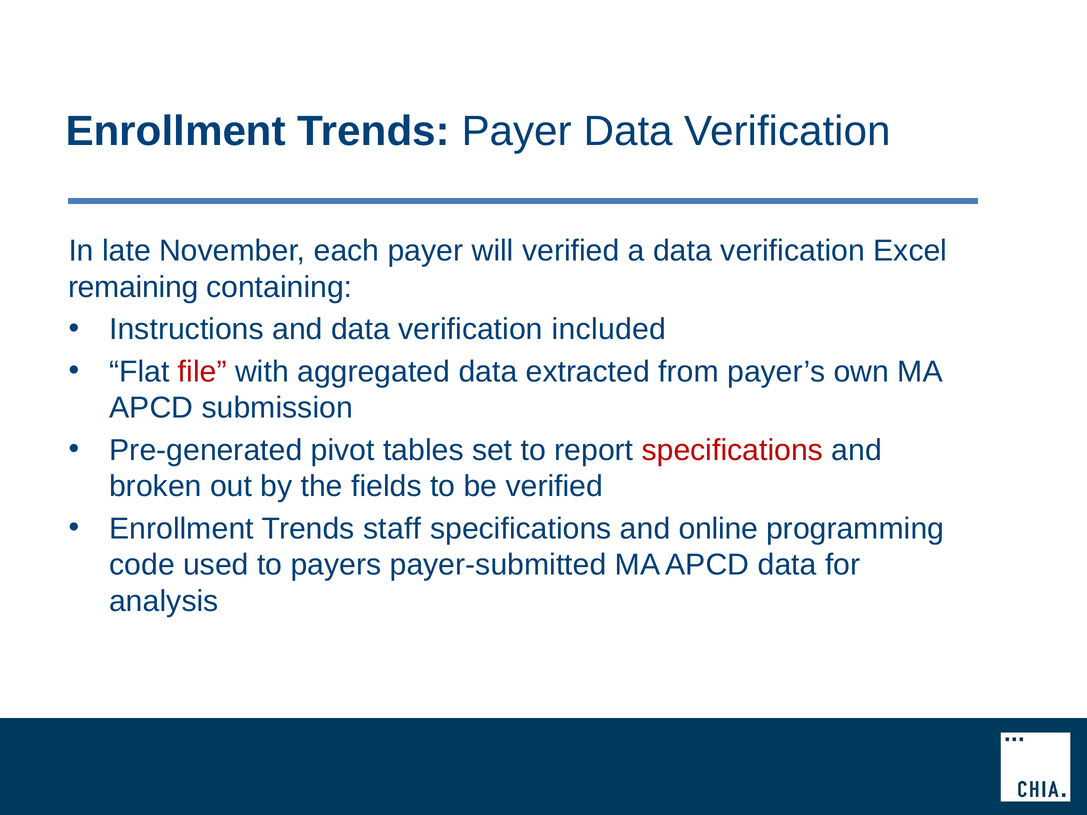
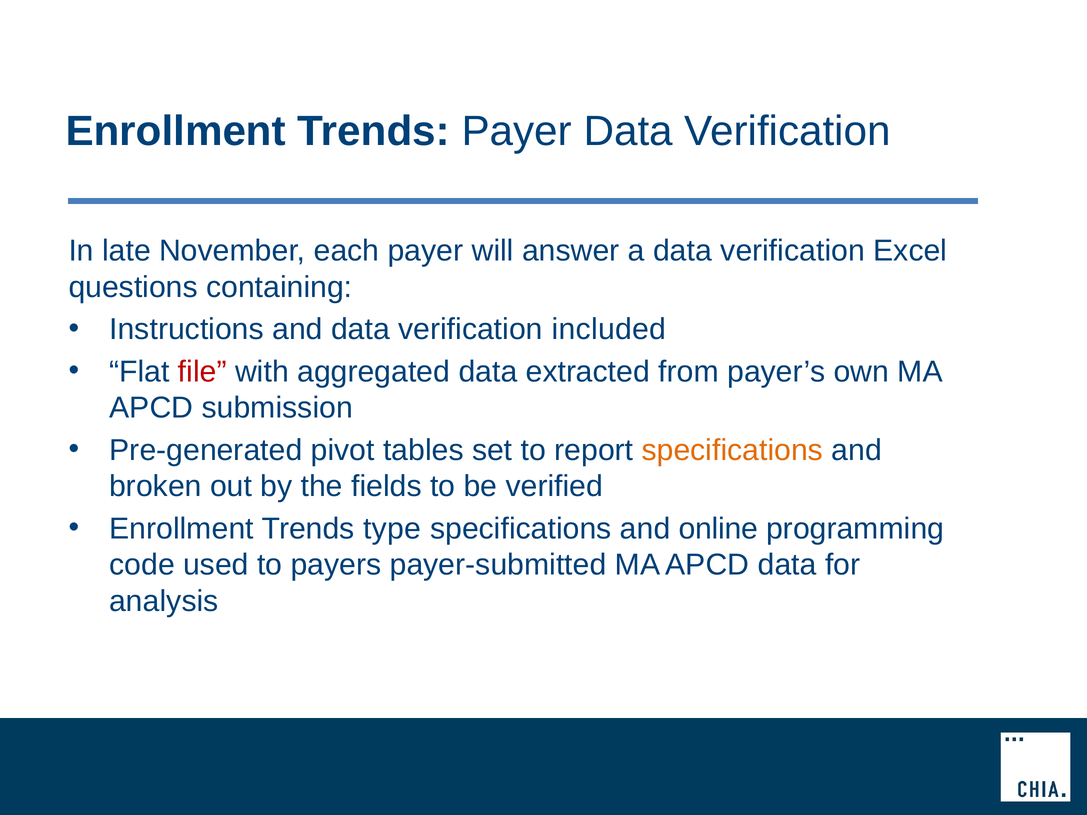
will verified: verified -> answer
remaining: remaining -> questions
specifications at (732, 450) colour: red -> orange
staff: staff -> type
